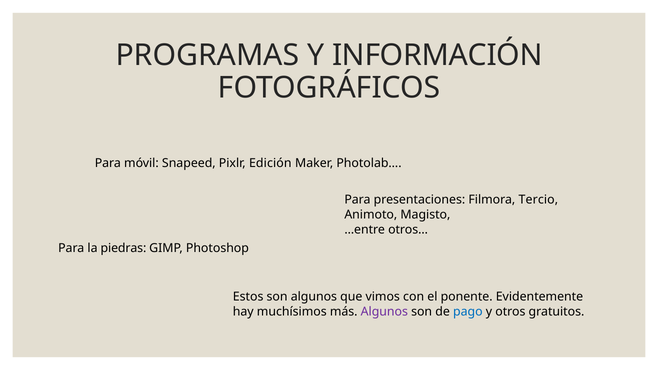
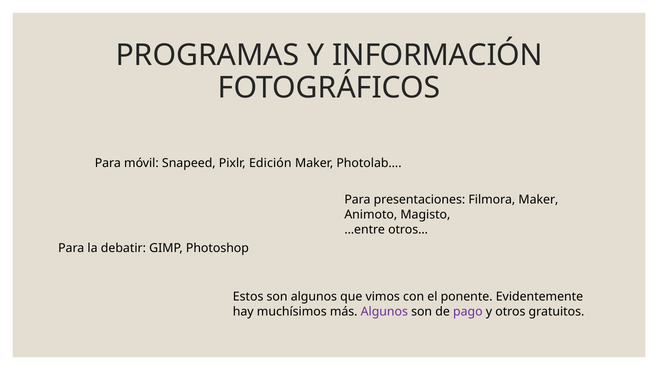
Filmora Tercio: Tercio -> Maker
piedras: piedras -> debatir
pago colour: blue -> purple
